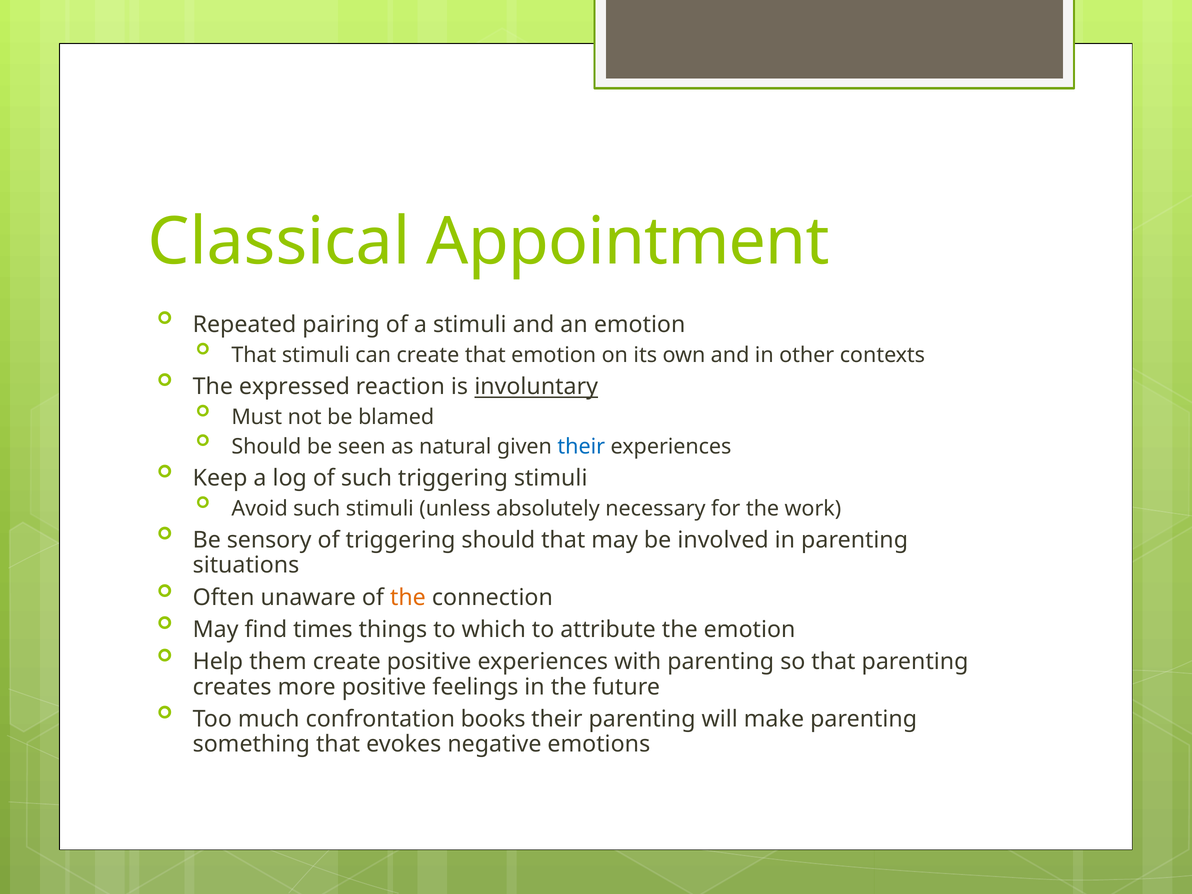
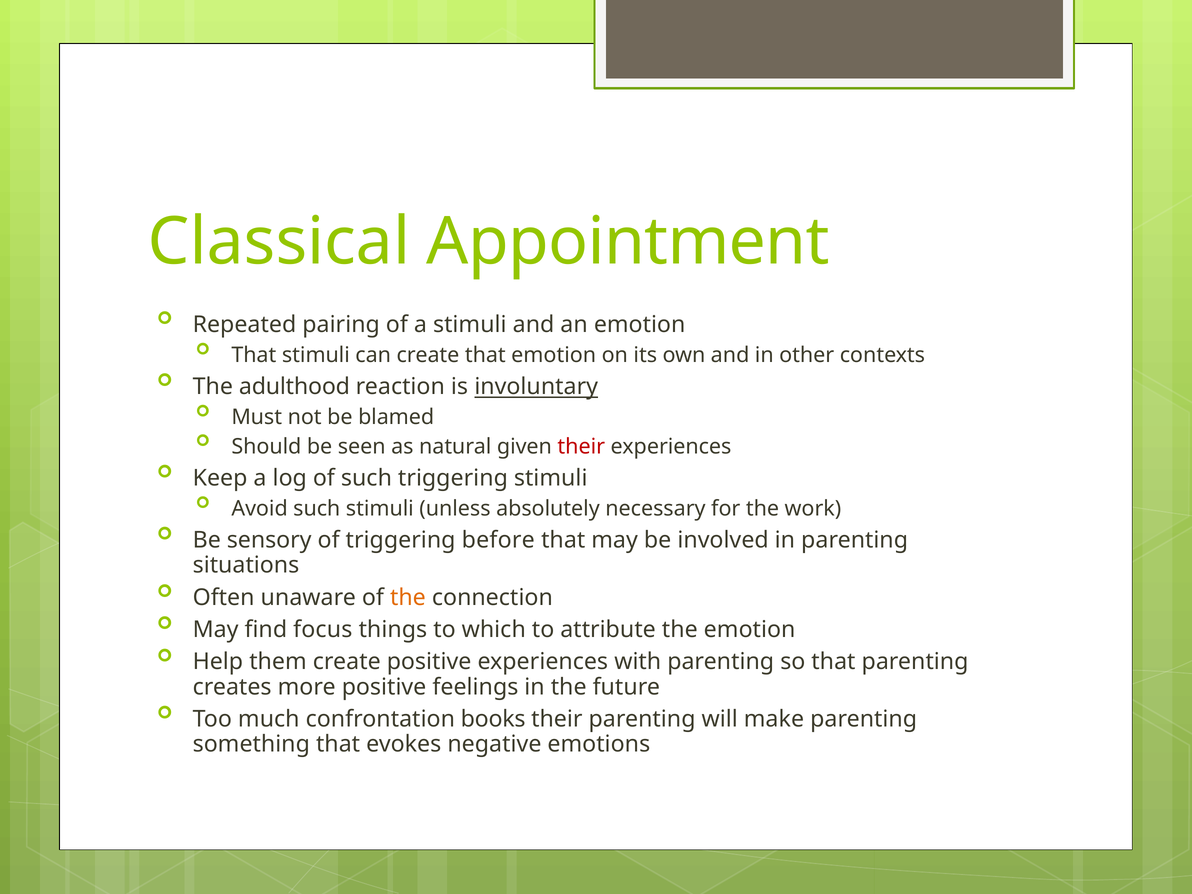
expressed: expressed -> adulthood
their at (581, 447) colour: blue -> red
triggering should: should -> before
times: times -> focus
